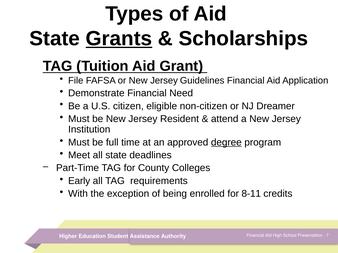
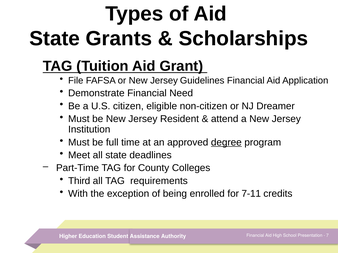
Grants underline: present -> none
Early: Early -> Third
8-11: 8-11 -> 7-11
